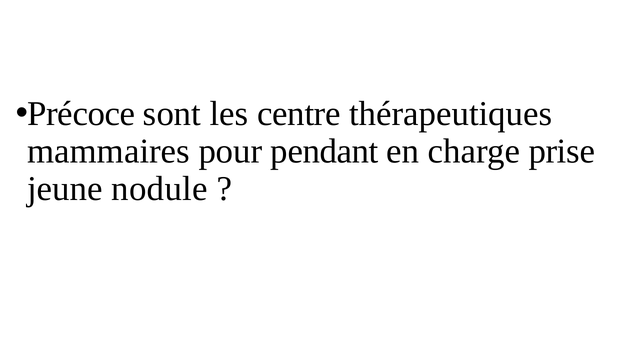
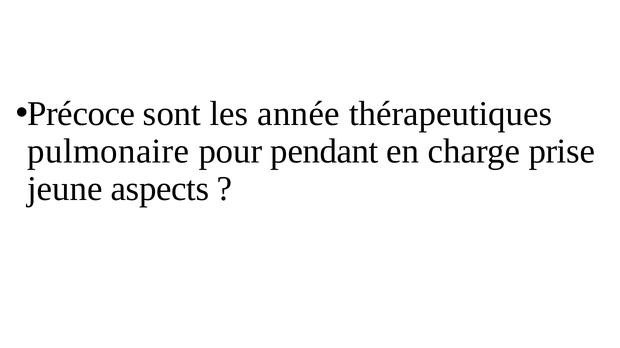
centre: centre -> année
mammaires: mammaires -> pulmonaire
nodule: nodule -> aspects
